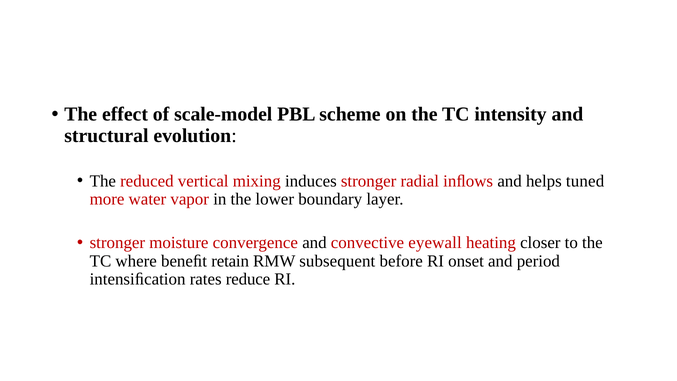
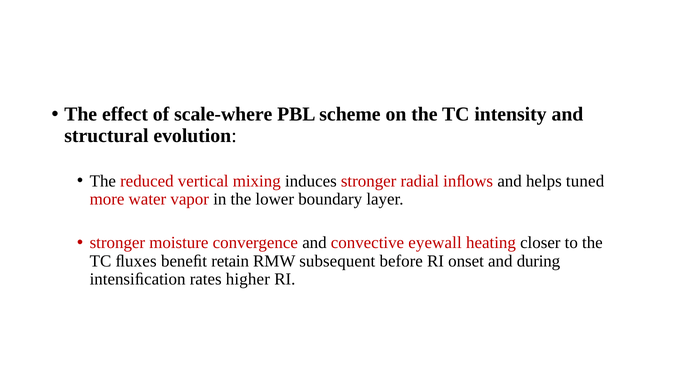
scale-model: scale-model -> scale-where
where: where -> ﬂuxes
period: period -> during
reduce: reduce -> higher
